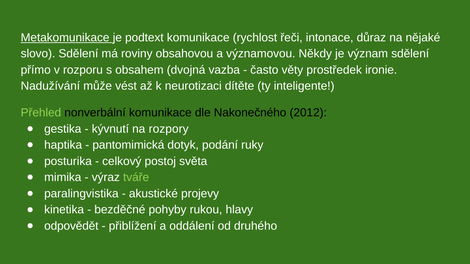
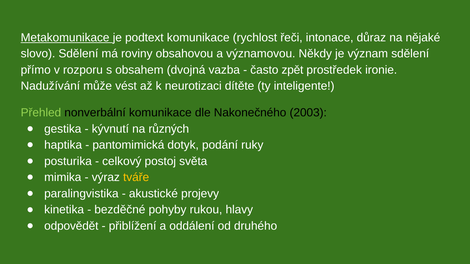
věty: věty -> zpět
2012: 2012 -> 2003
rozpory: rozpory -> různých
tváře colour: light green -> yellow
